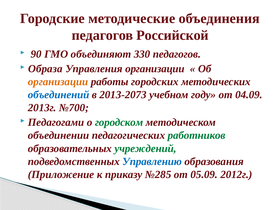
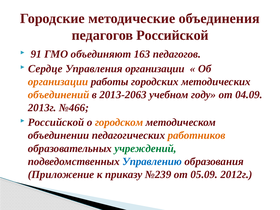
90: 90 -> 91
330: 330 -> 163
Образа: Образа -> Сердце
объединений colour: blue -> orange
2013-2073: 2013-2073 -> 2013-2063
№700: №700 -> №466
Педагогами at (56, 122): Педагогами -> Российской
городском colour: green -> orange
работников colour: green -> orange
№285: №285 -> №239
